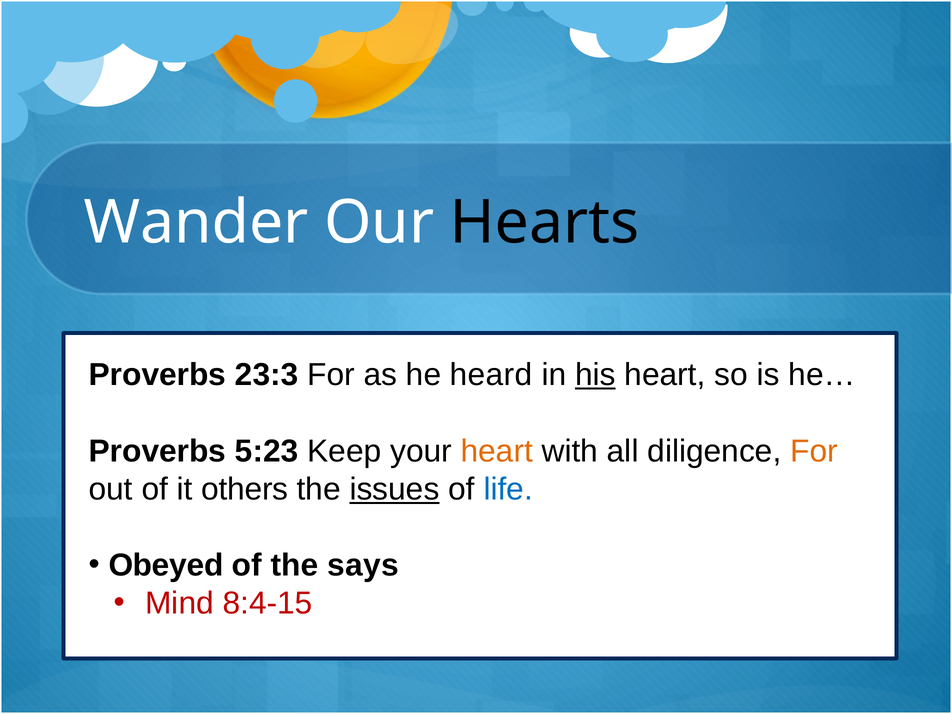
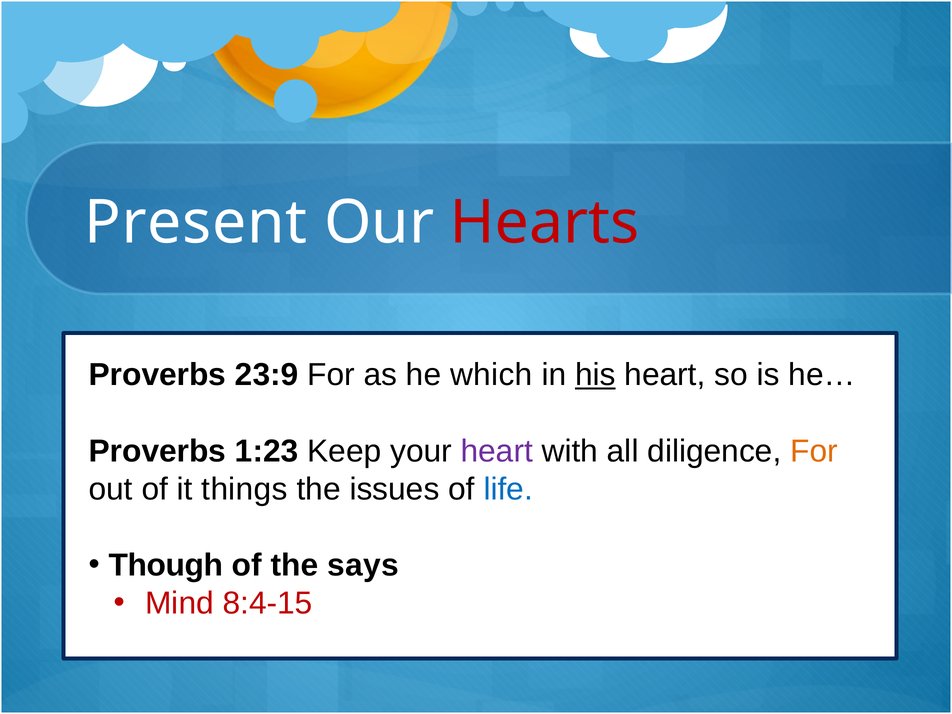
Wander: Wander -> Present
Hearts colour: black -> red
23:3: 23:3 -> 23:9
heard: heard -> which
5:23: 5:23 -> 1:23
heart at (497, 451) colour: orange -> purple
others: others -> things
issues underline: present -> none
Obeyed: Obeyed -> Though
